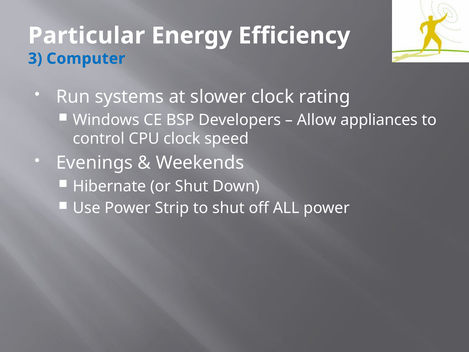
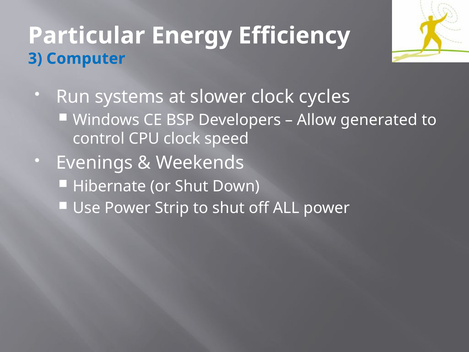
rating: rating -> cycles
appliances: appliances -> generated
